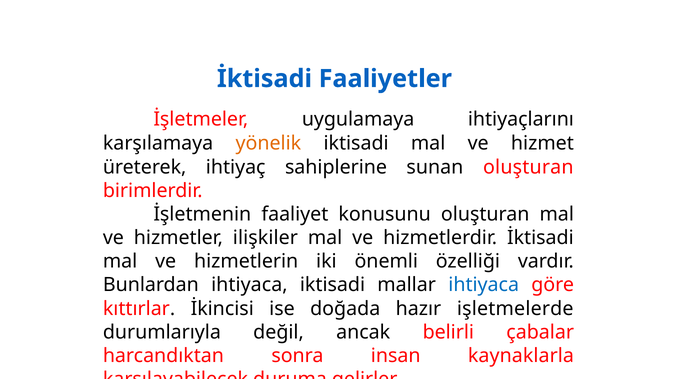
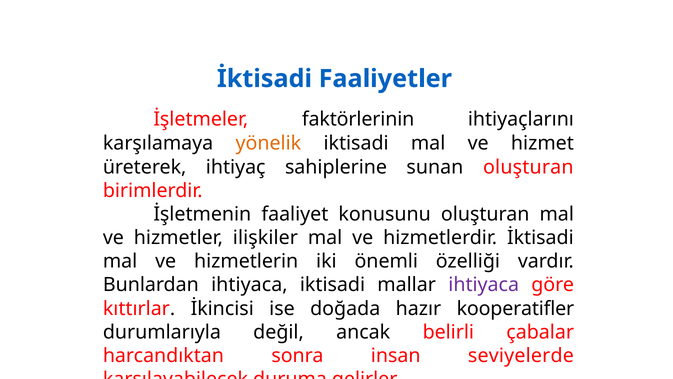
uygulamaya: uygulamaya -> faktörlerinin
ihtiyaca at (484, 285) colour: blue -> purple
işletmelerde: işletmelerde -> kooperatifler
kaynaklarla: kaynaklarla -> seviyelerde
